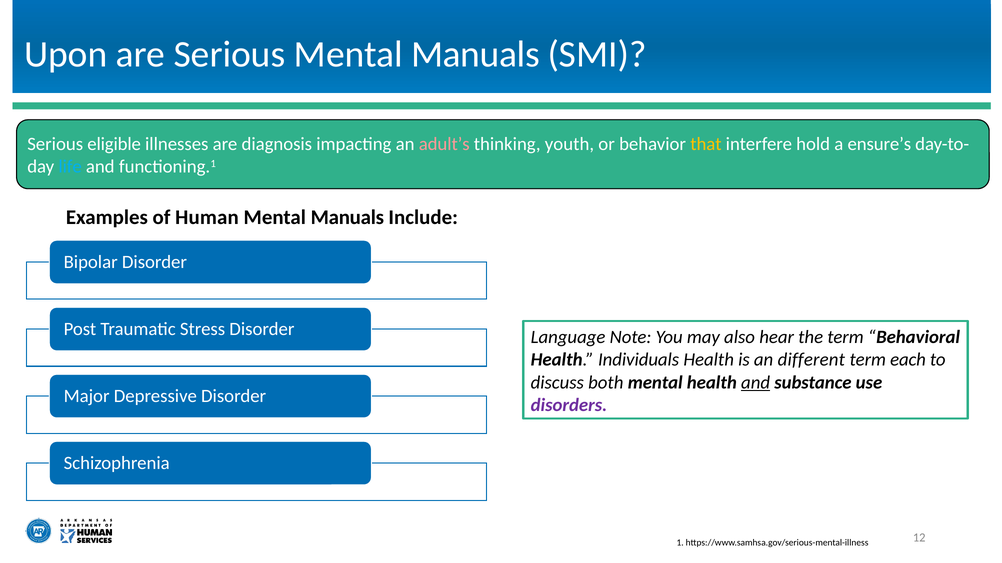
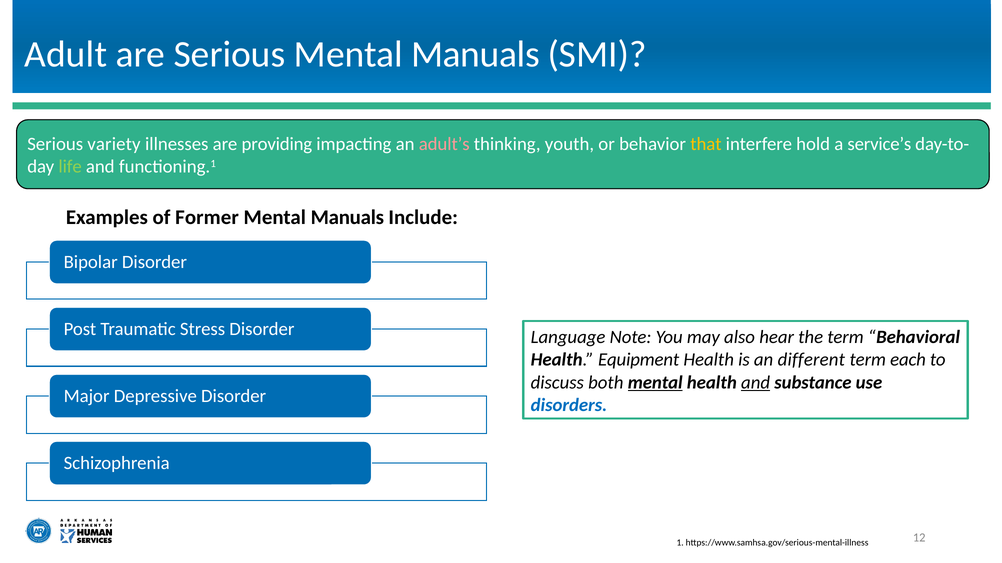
Upon: Upon -> Adult
eligible: eligible -> variety
diagnosis: diagnosis -> providing
ensure’s: ensure’s -> service’s
life colour: light blue -> light green
Human: Human -> Former
Individuals: Individuals -> Equipment
mental at (655, 383) underline: none -> present
disorders colour: purple -> blue
